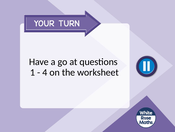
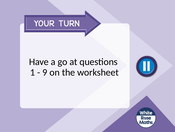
4: 4 -> 9
